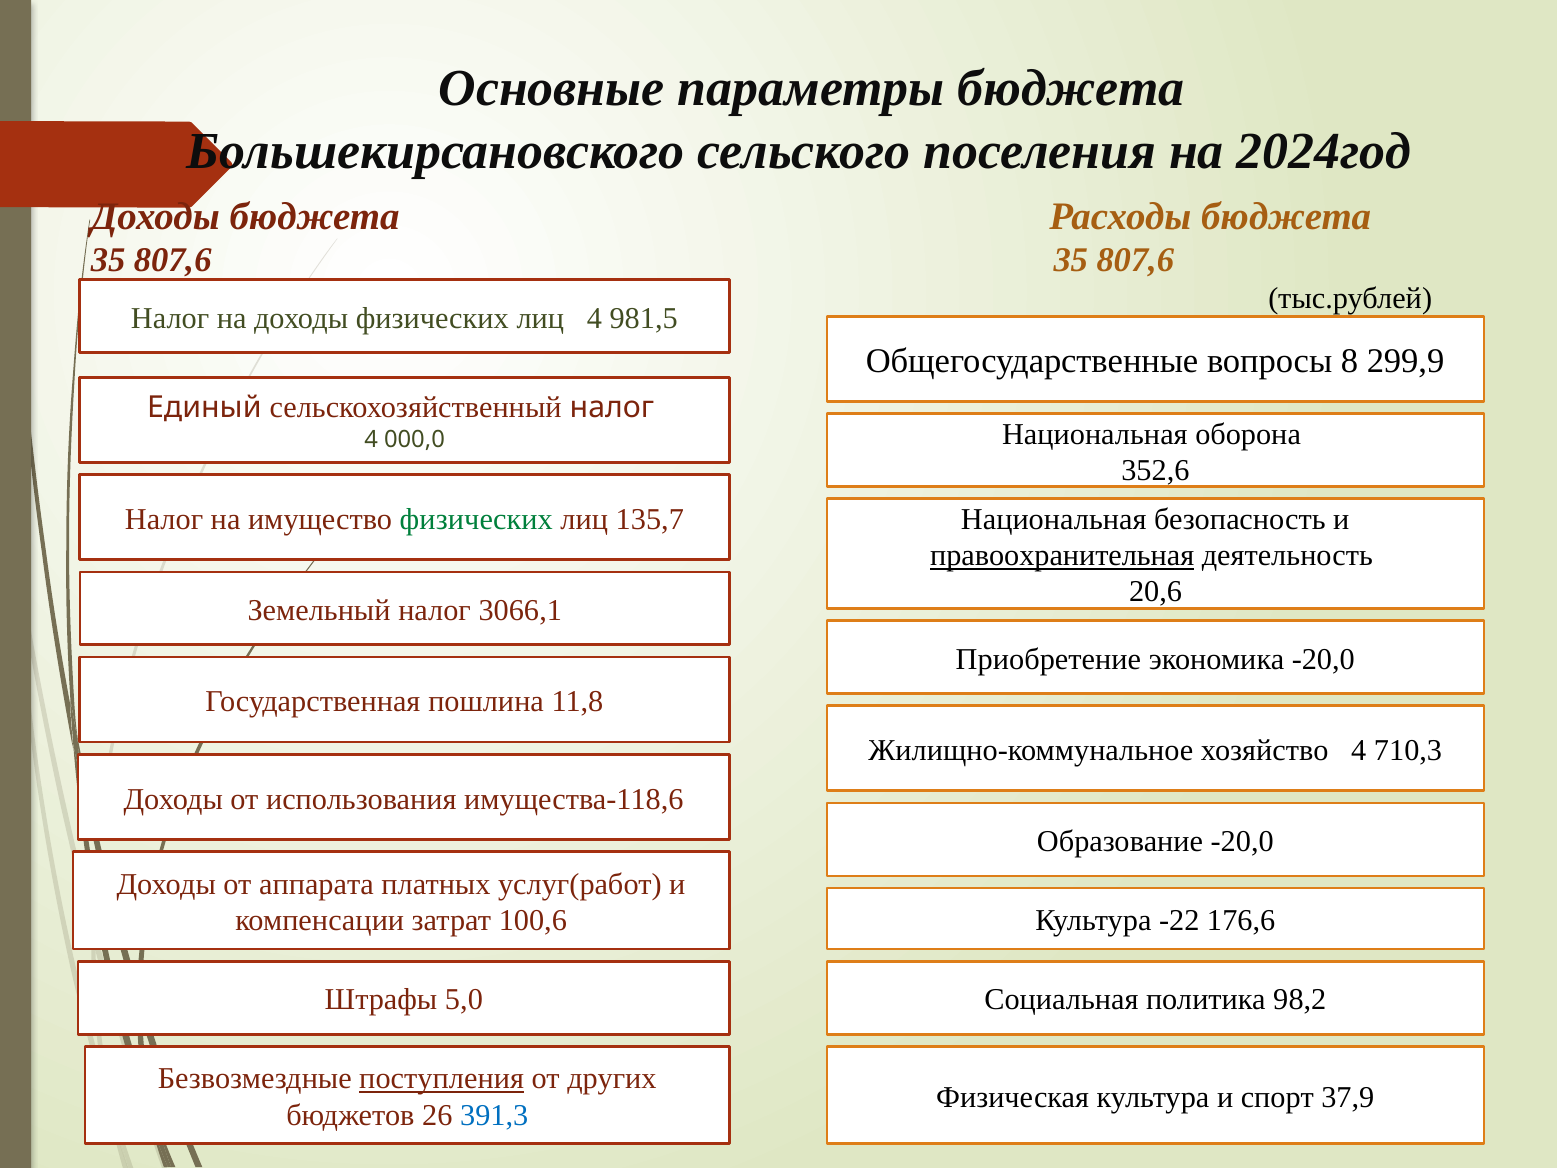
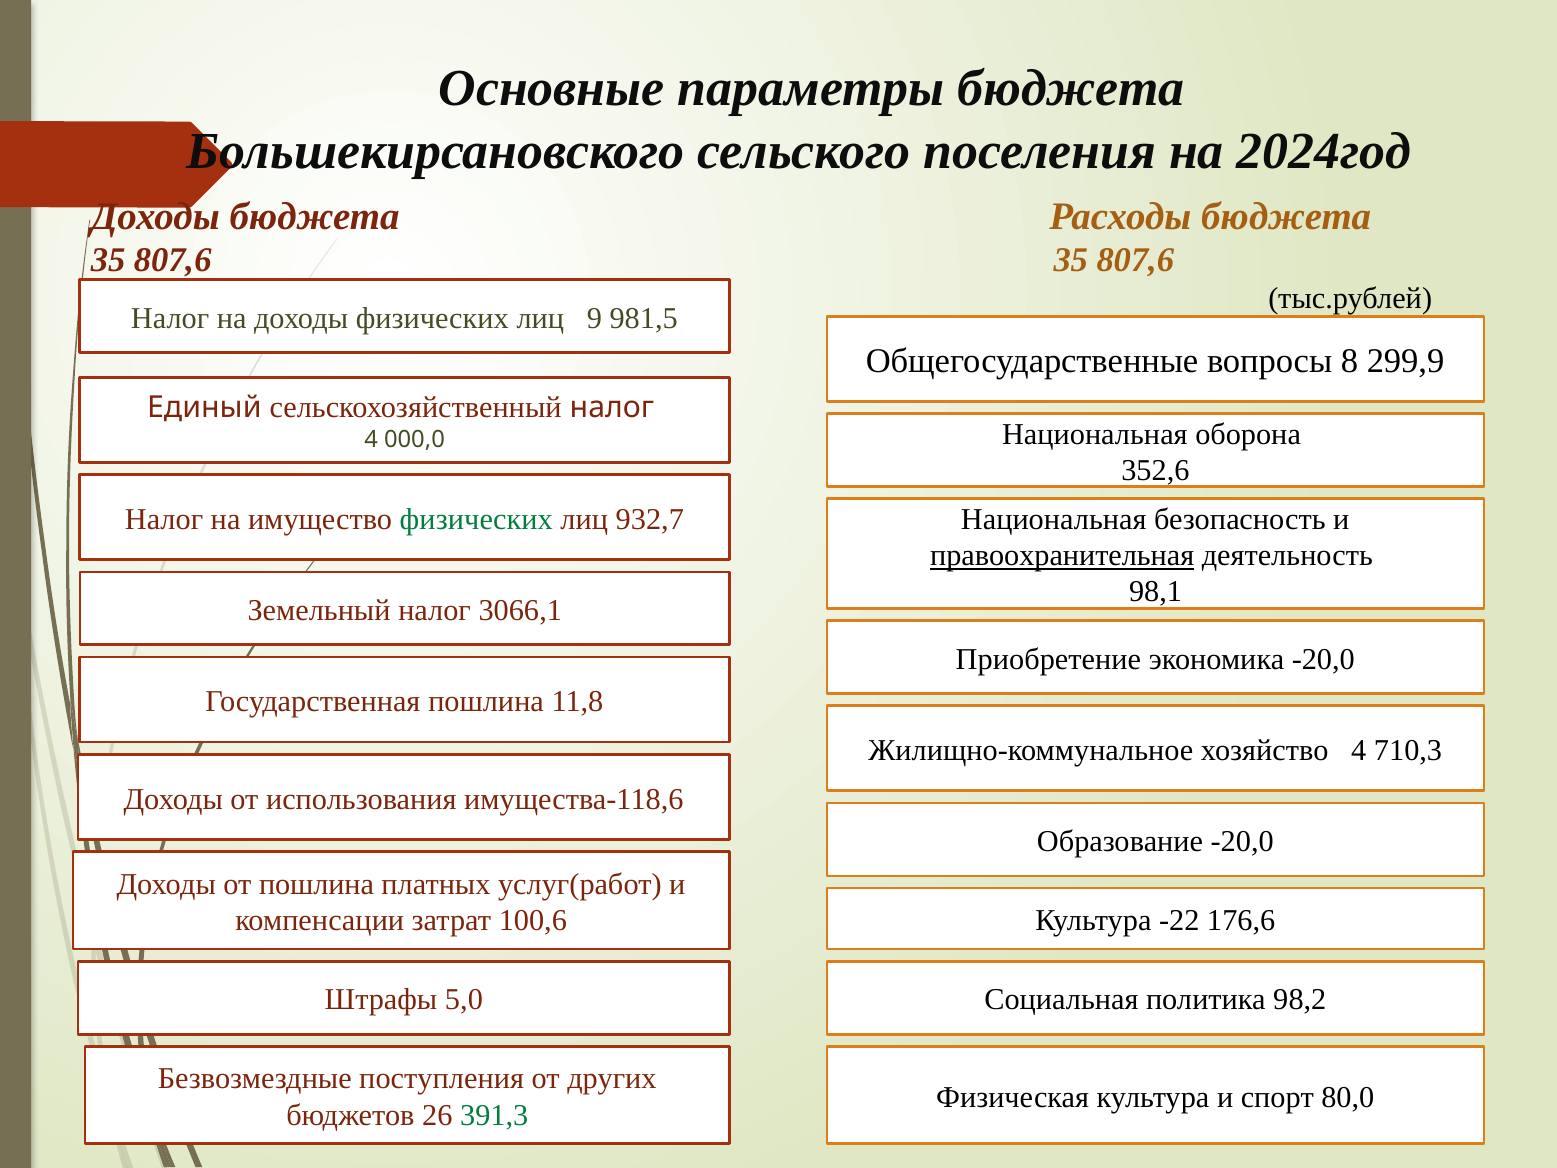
лиц 4: 4 -> 9
135,7: 135,7 -> 932,7
20,6: 20,6 -> 98,1
от аппарата: аппарата -> пошлина
поступления underline: present -> none
37,9: 37,9 -> 80,0
391,3 colour: blue -> green
